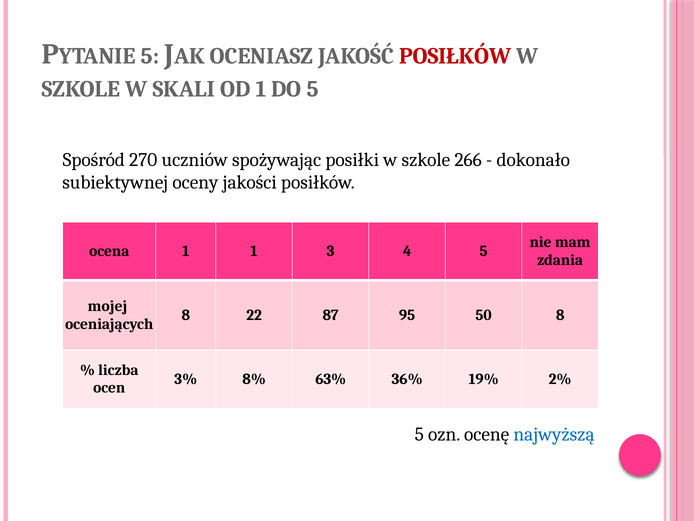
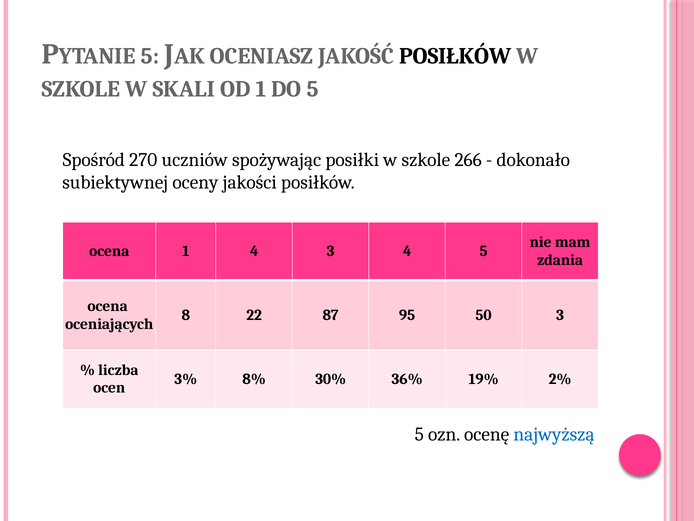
POSIŁKÓW at (455, 56) colour: red -> black
1 1: 1 -> 4
mojej at (107, 306): mojej -> ocena
50 8: 8 -> 3
63%: 63% -> 30%
